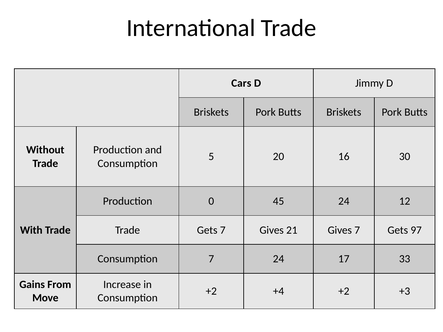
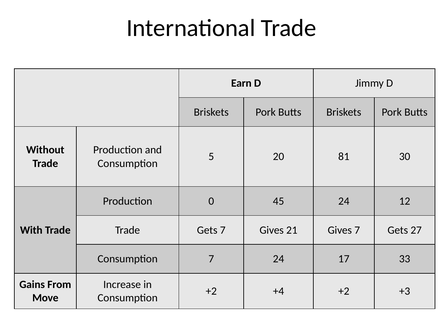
Cars: Cars -> Earn
16: 16 -> 81
97: 97 -> 27
